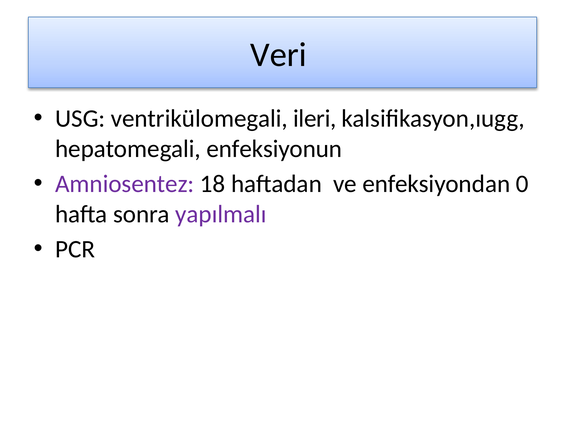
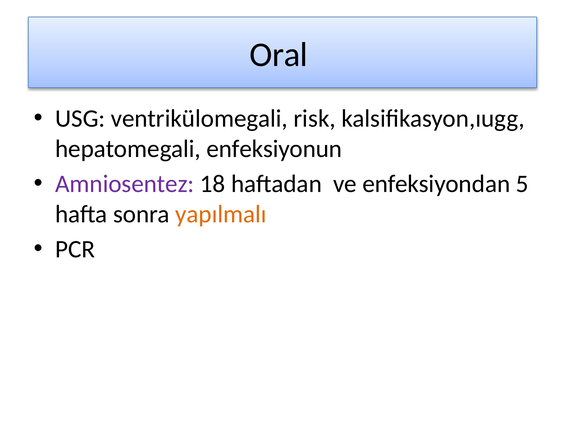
Veri: Veri -> Oral
ileri: ileri -> risk
0: 0 -> 5
yapılmalı colour: purple -> orange
